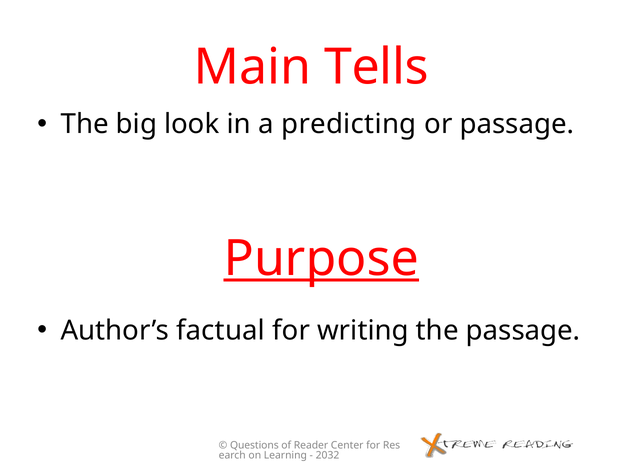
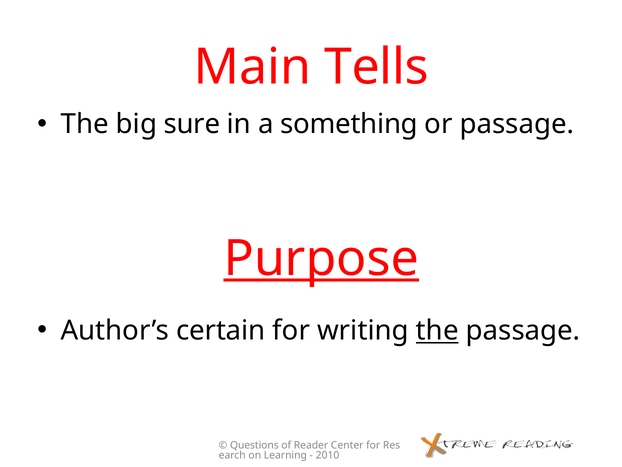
look: look -> sure
predicting: predicting -> something
factual: factual -> certain
the at (437, 330) underline: none -> present
2032: 2032 -> 2010
